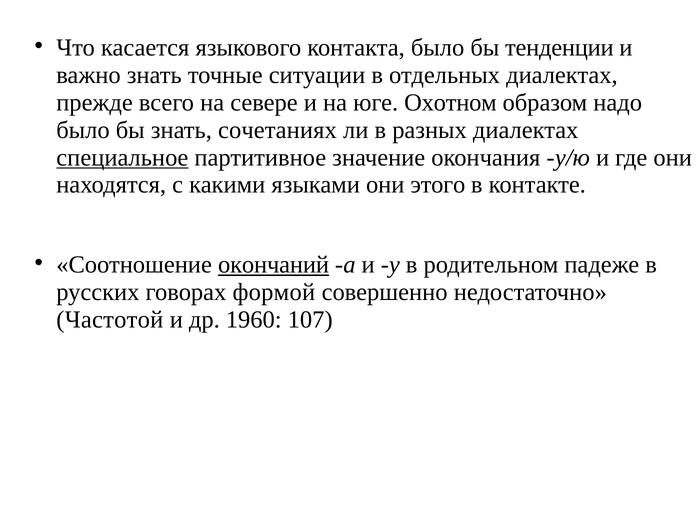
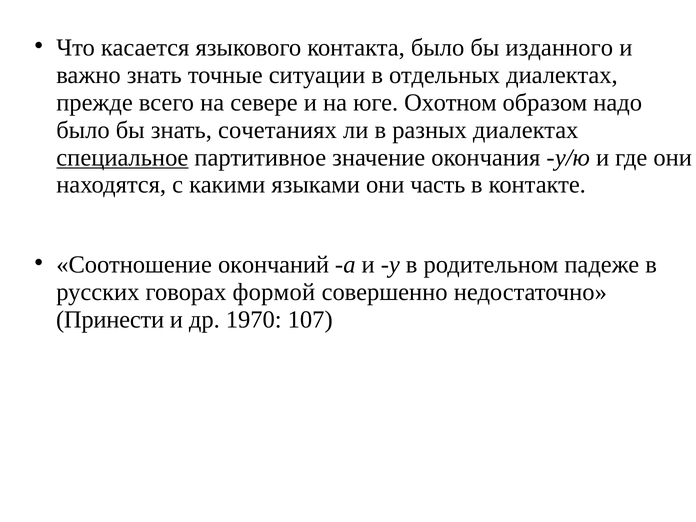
тенденции: тенденции -> изданного
этого: этого -> часть
окончаний underline: present -> none
Частотой: Частотой -> Принести
1960: 1960 -> 1970
